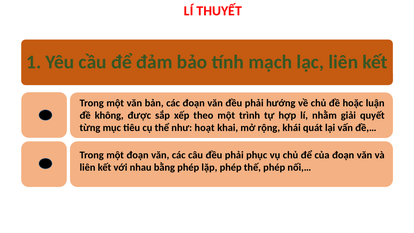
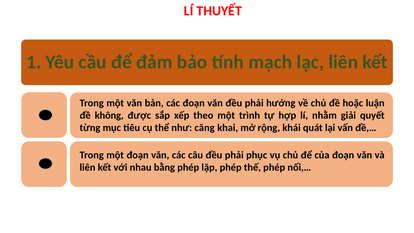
hoạt: hoạt -> căng
